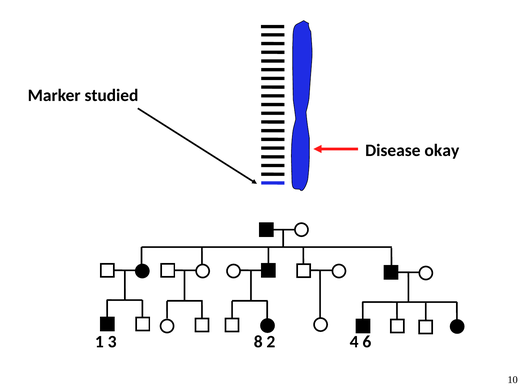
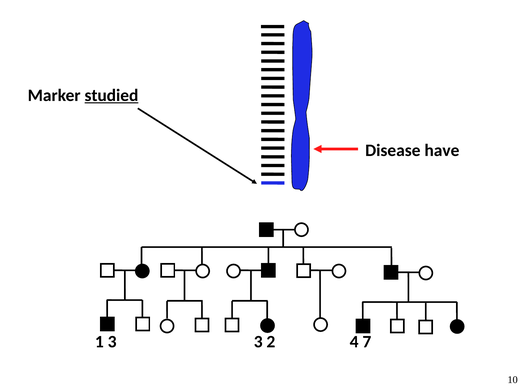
studied underline: none -> present
okay: okay -> have
3 8: 8 -> 3
6: 6 -> 7
